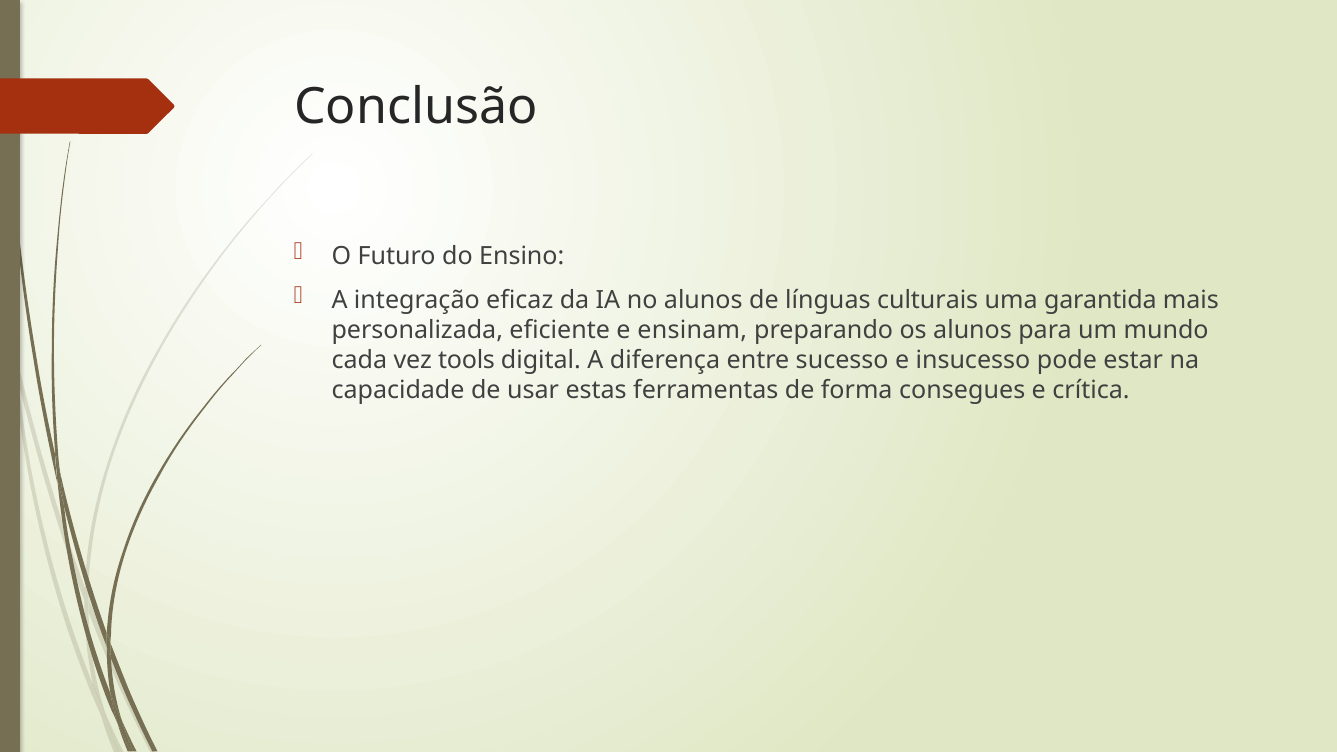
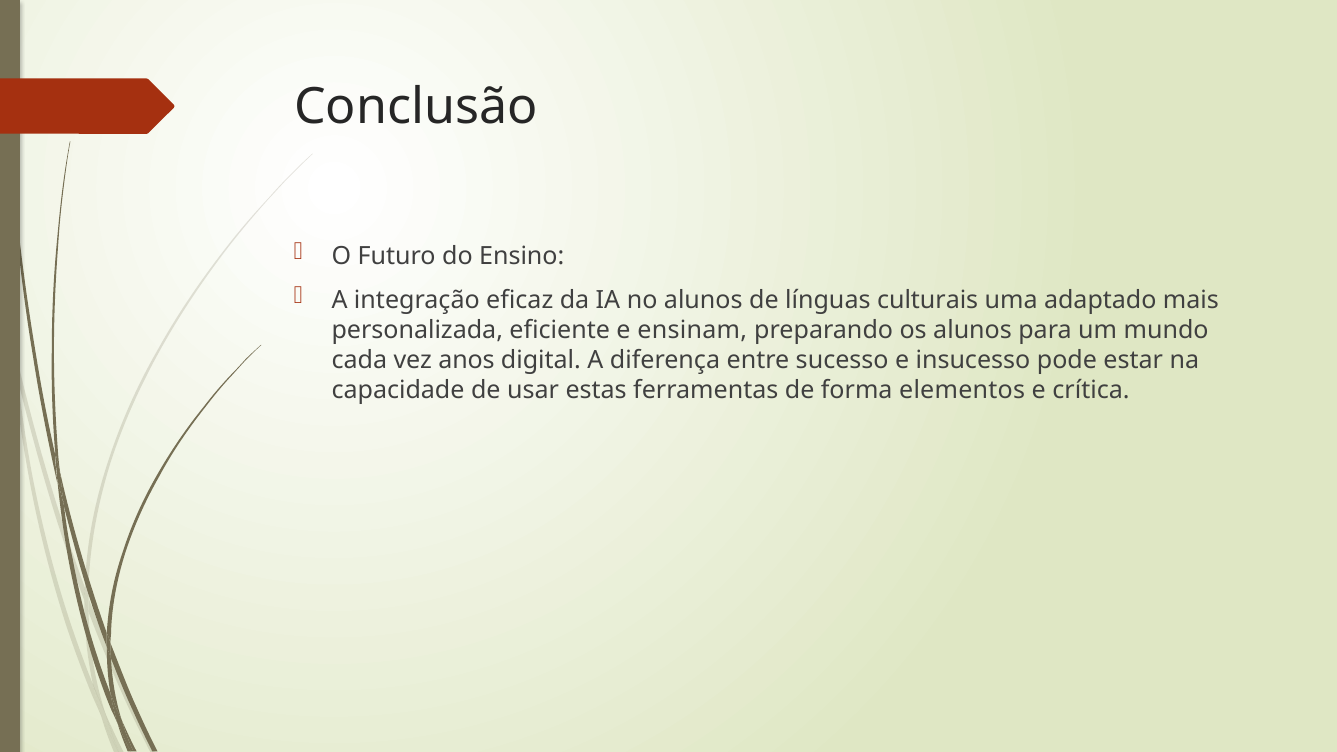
garantida: garantida -> adaptado
tools: tools -> anos
consegues: consegues -> elementos
